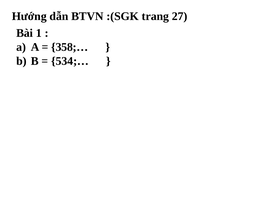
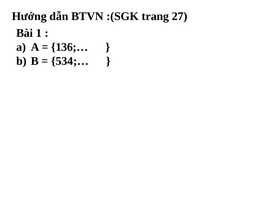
358;…: 358;… -> 136;…
